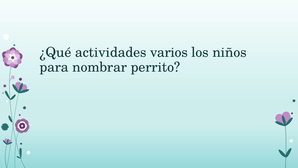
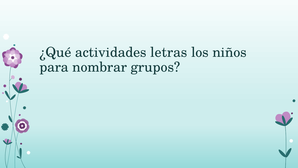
varios: varios -> letras
perrito: perrito -> grupos
